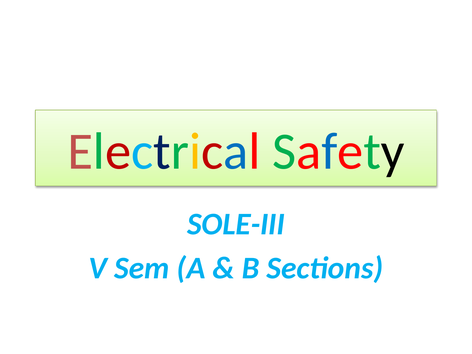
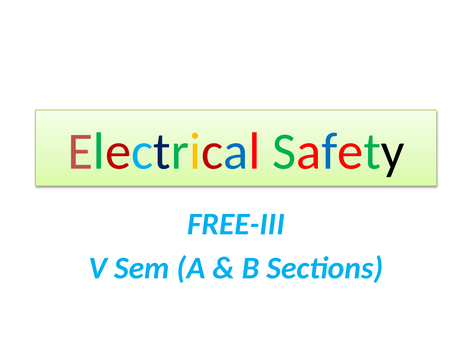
SOLE-III: SOLE-III -> FREE-III
